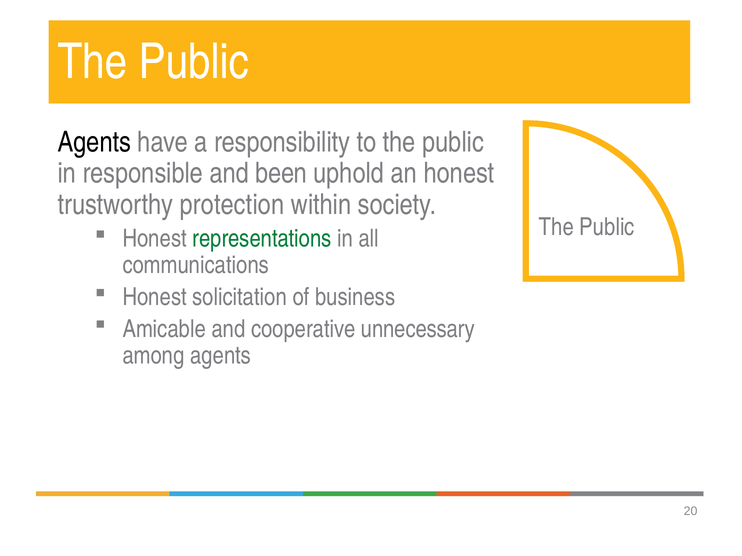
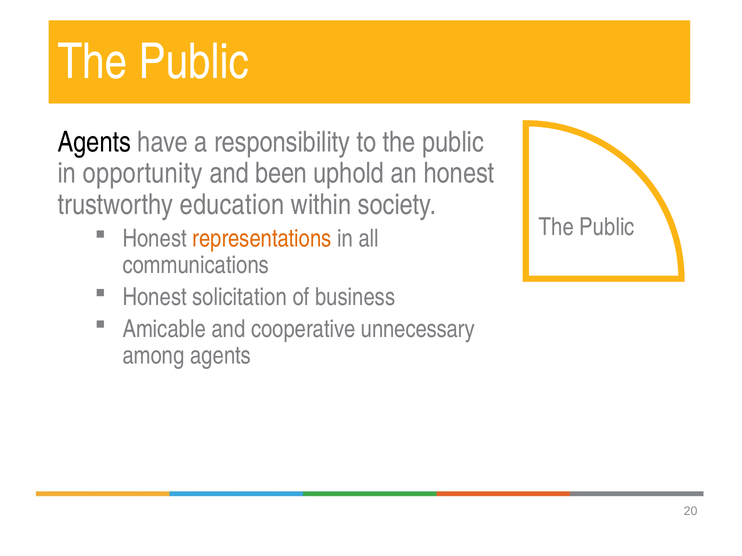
responsible: responsible -> opportunity
protection: protection -> education
representations colour: green -> orange
